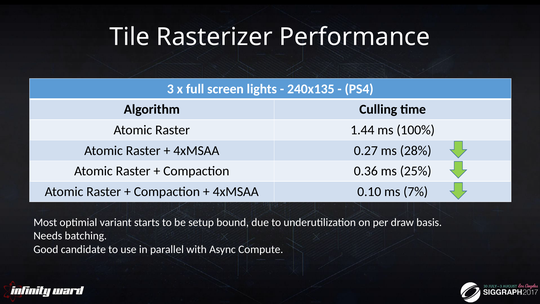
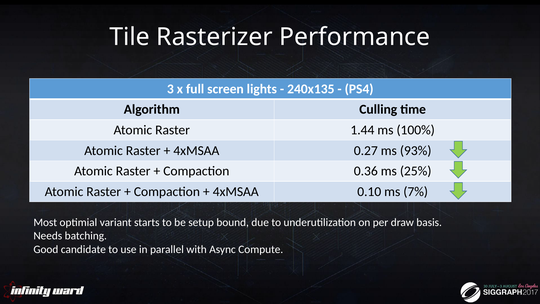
28%: 28% -> 93%
